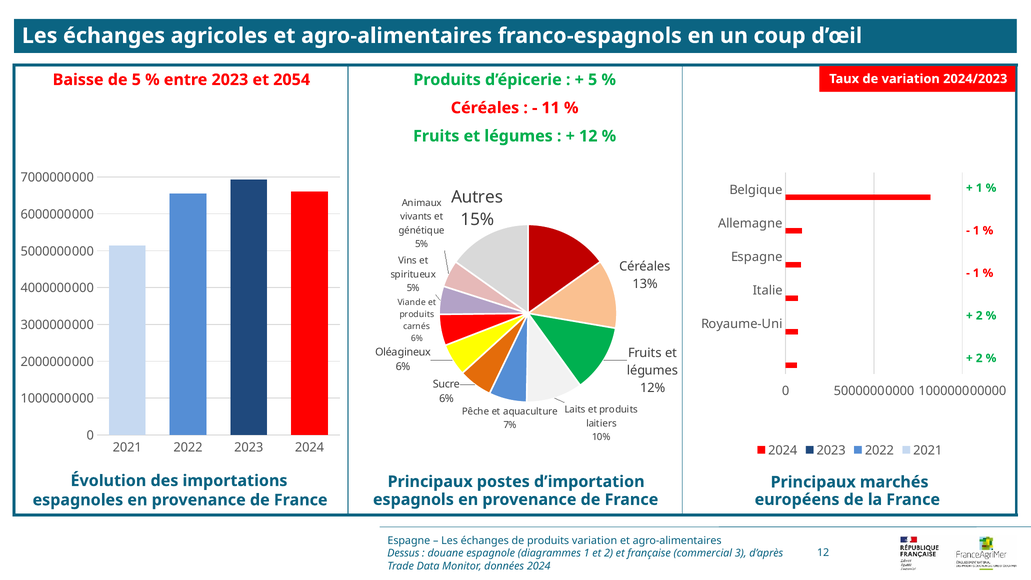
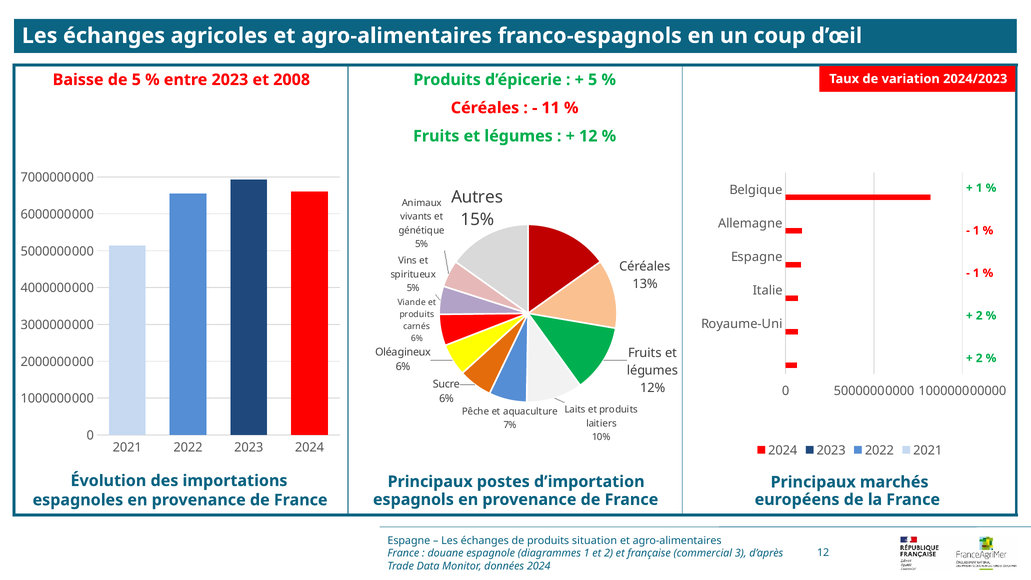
2054: 2054 -> 2008
produits variation: variation -> situation
Dessus at (403, 553): Dessus -> France
